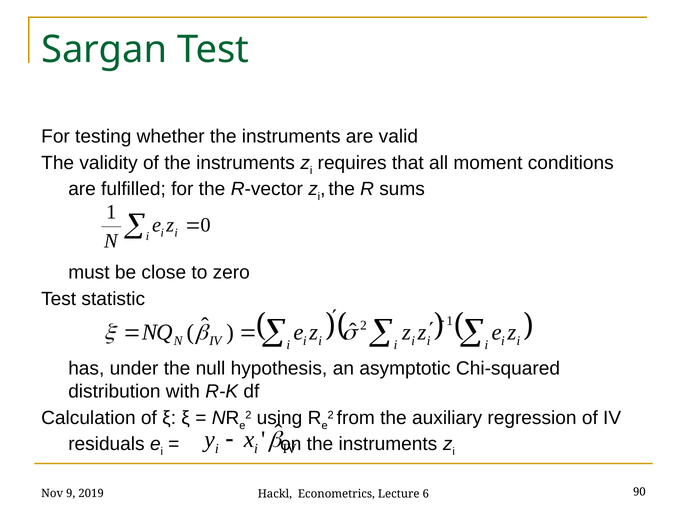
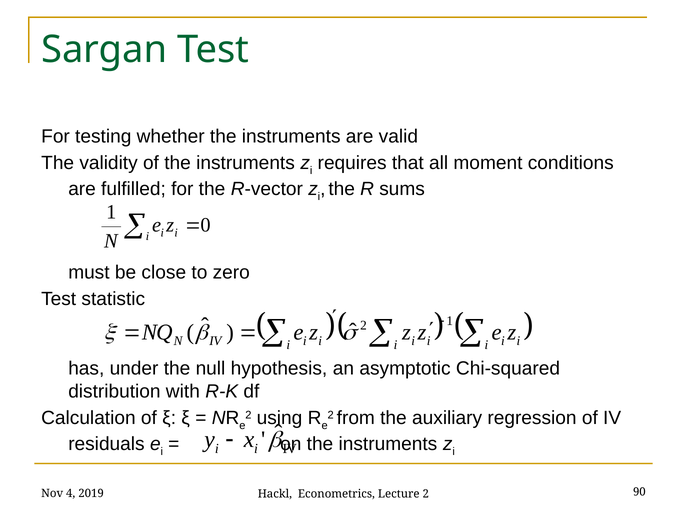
9: 9 -> 4
Lecture 6: 6 -> 2
